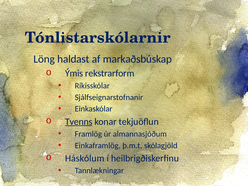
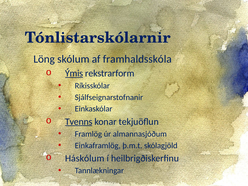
haldast: haldast -> skólum
markaðsbúskap: markaðsbúskap -> framhaldsskóla
Ýmis underline: none -> present
